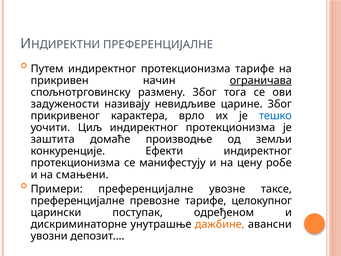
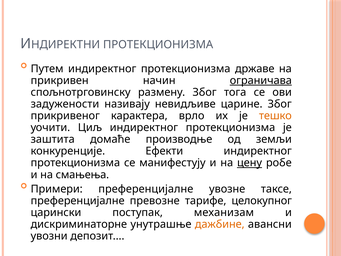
ПРЕФЕРЕНЦИЈАЛНЕ at (158, 45): ПРЕФЕРЕНЦИЈАЛНЕ -> ПРОТЕКЦИОНИЗМА
протекционизма тарифе: тарифе -> државе
тешко colour: blue -> orange
цену underline: none -> present
смањени: смањени -> смањења
одређеном: одређеном -> механизам
